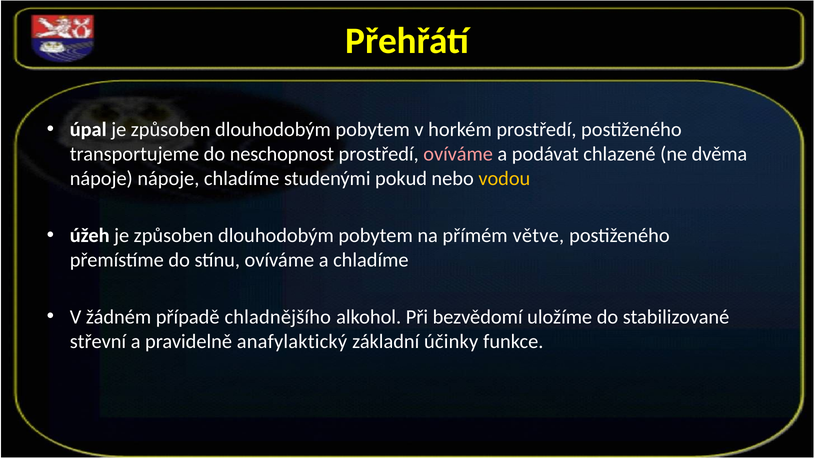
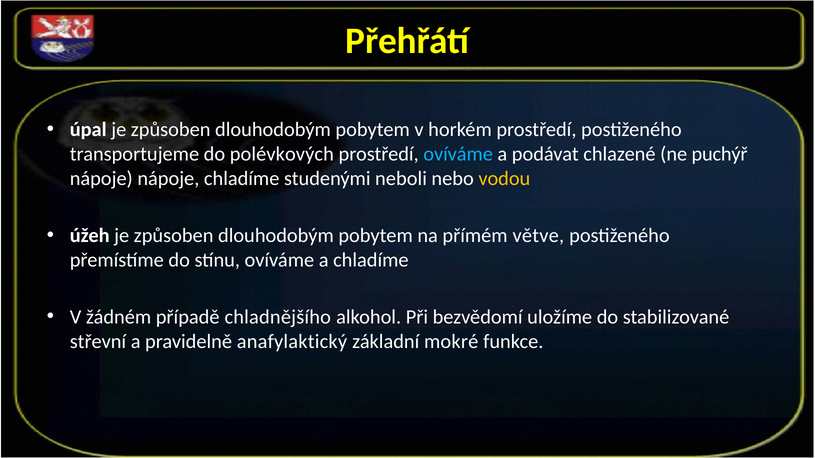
neschopnost: neschopnost -> polévkových
ovíváme at (458, 154) colour: pink -> light blue
dvěma: dvěma -> puchýř
pokud: pokud -> neboli
účinky: účinky -> mokré
